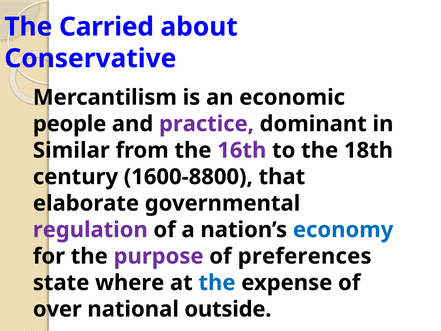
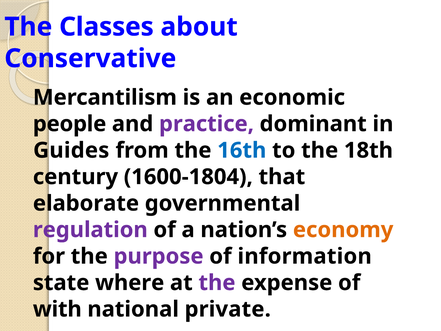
Carried: Carried -> Classes
Similar: Similar -> Guides
16th colour: purple -> blue
1600-8800: 1600-8800 -> 1600-1804
economy colour: blue -> orange
preferences: preferences -> information
the at (217, 283) colour: blue -> purple
over: over -> with
outside: outside -> private
